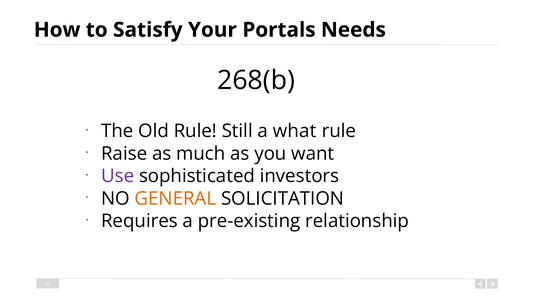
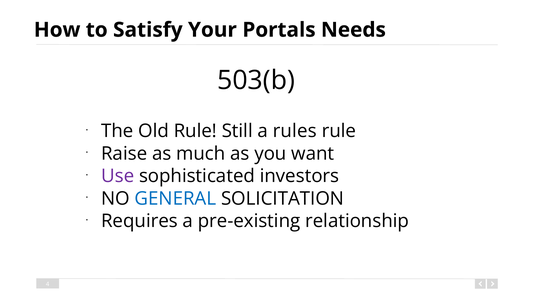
268(b: 268(b -> 503(b
what: what -> rules
GENERAL colour: orange -> blue
